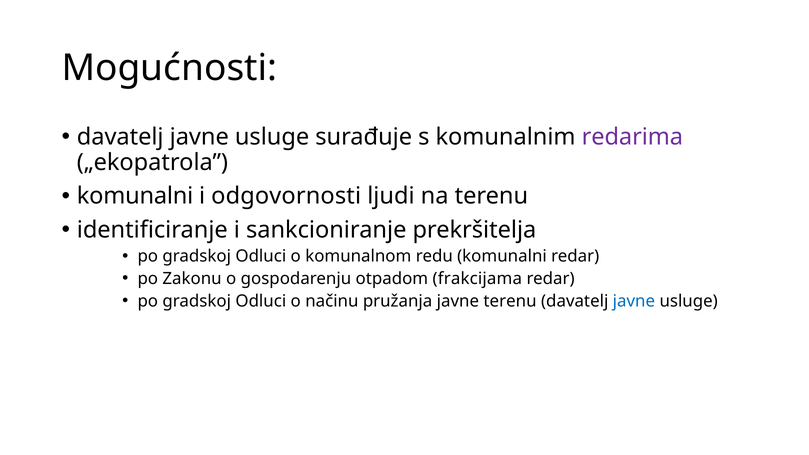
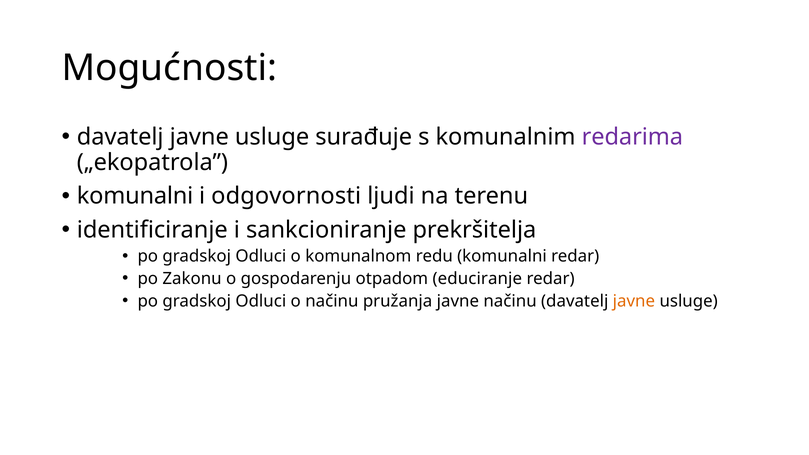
frakcijama: frakcijama -> educiranje
javne terenu: terenu -> načinu
javne at (634, 301) colour: blue -> orange
